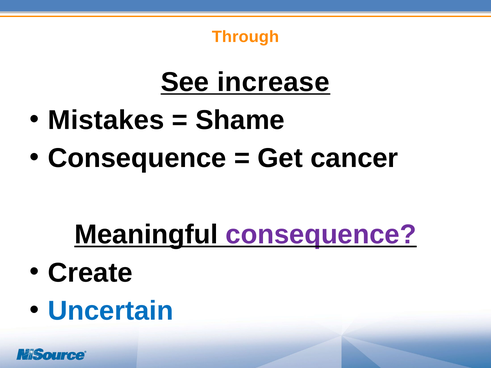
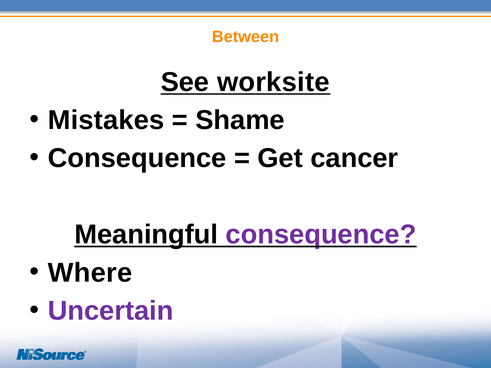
Through: Through -> Between
increase: increase -> worksite
Create: Create -> Where
Uncertain colour: blue -> purple
